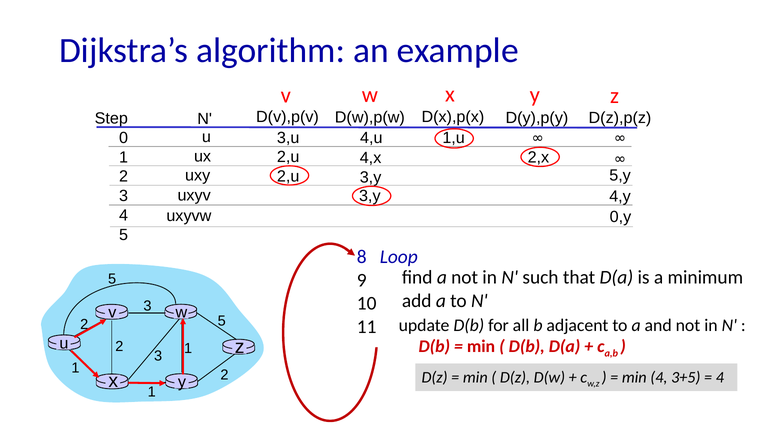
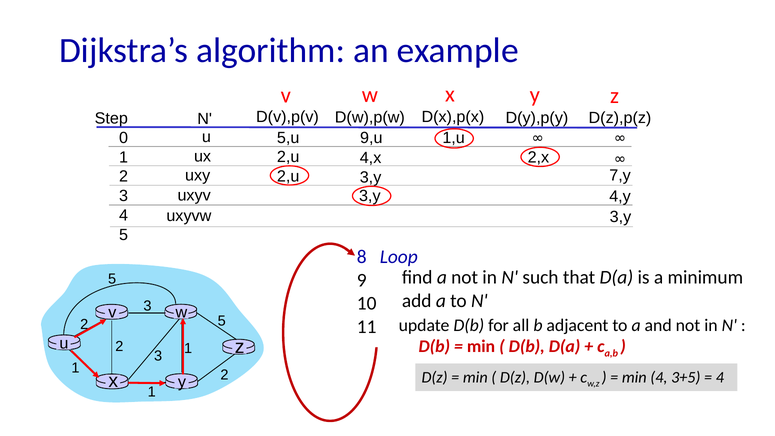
4,u: 4,u -> 9,u
3,u: 3,u -> 5,u
5,y: 5,y -> 7,y
uxyvw 0,y: 0,y -> 3,y
